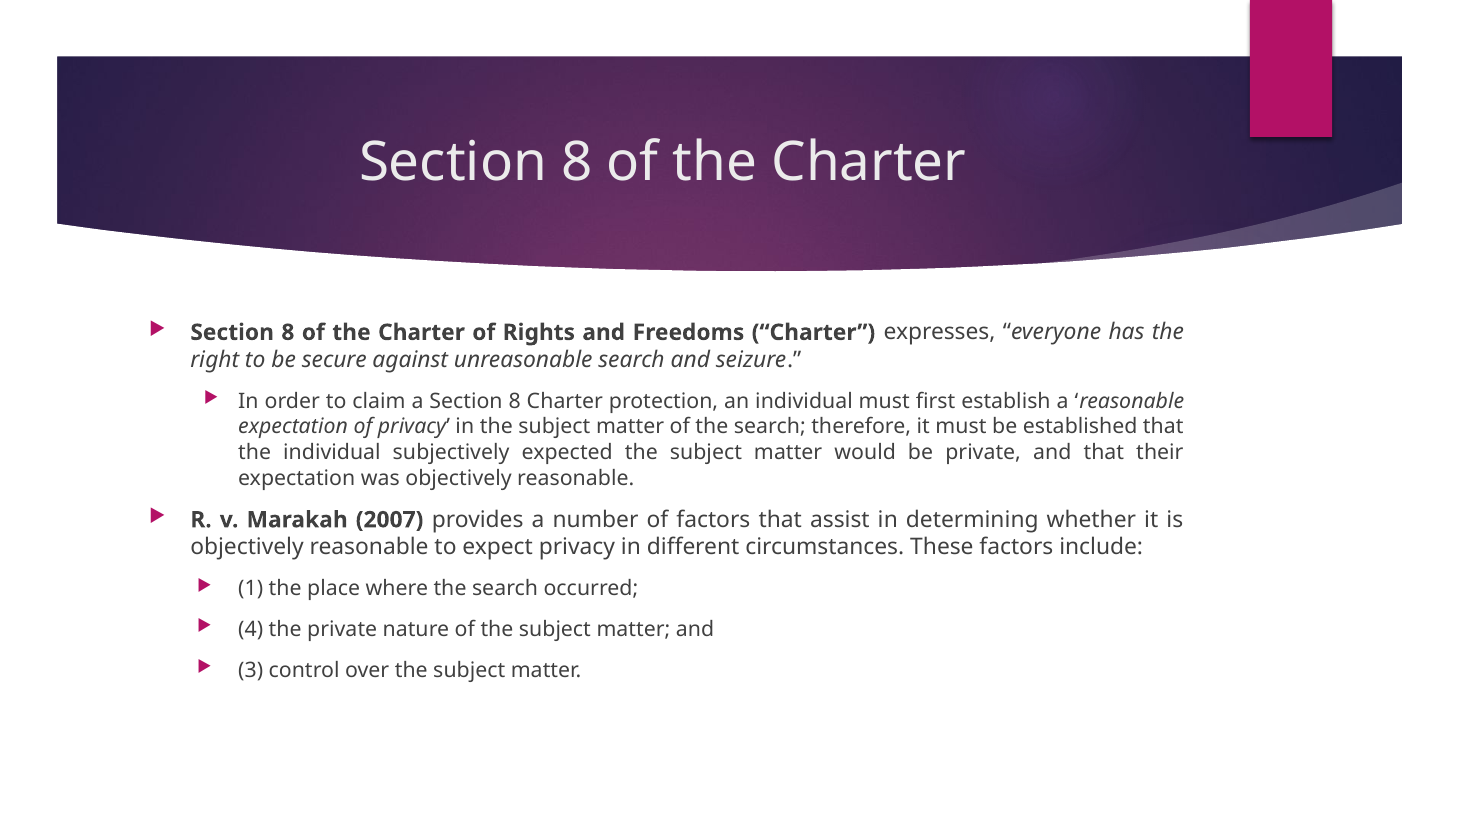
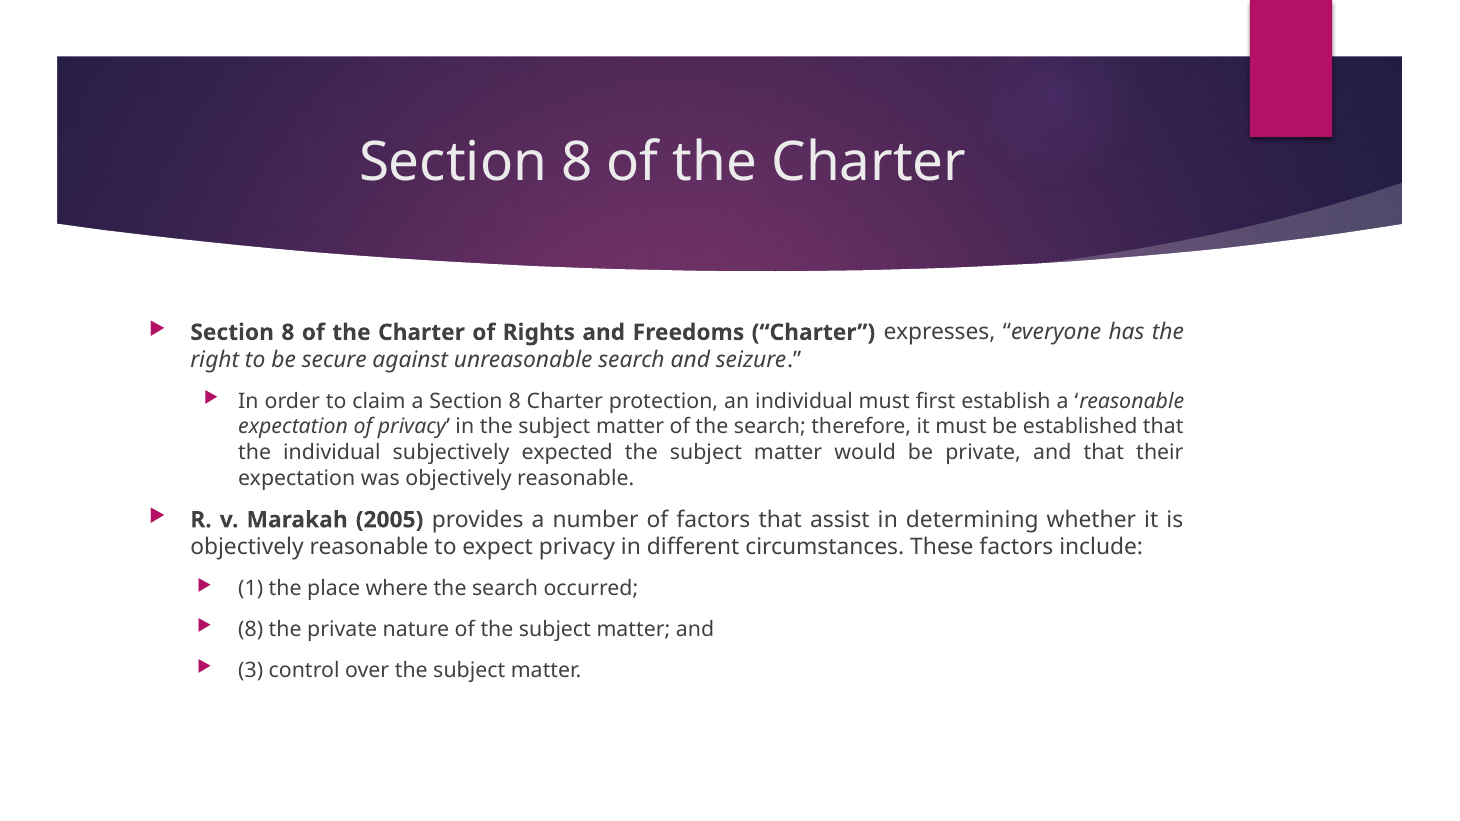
2007: 2007 -> 2005
4 at (251, 630): 4 -> 8
